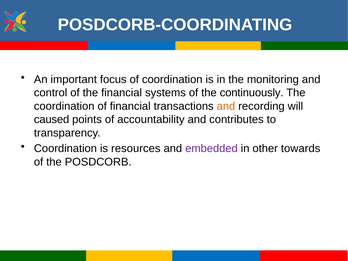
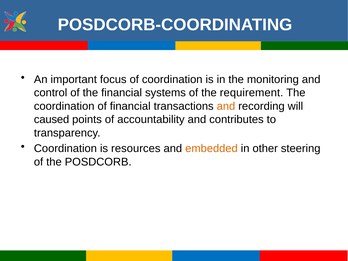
continuously: continuously -> requirement
embedded colour: purple -> orange
towards: towards -> steering
